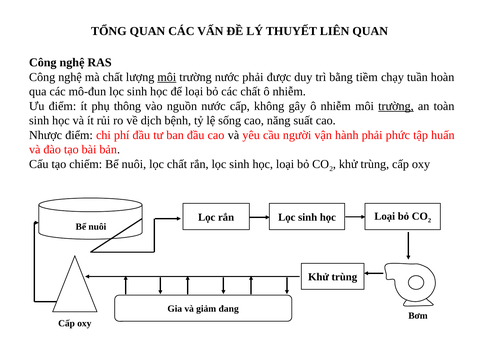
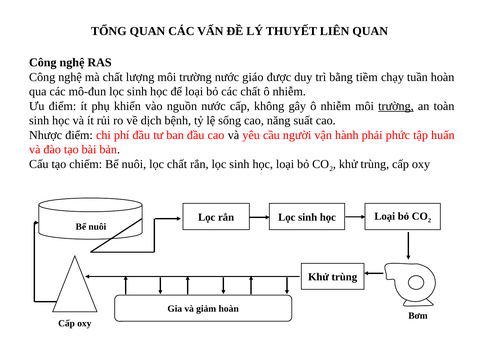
môi at (167, 77) underline: present -> none
nước phải: phải -> giáo
thông: thông -> khiển
giảm đang: đang -> hoàn
